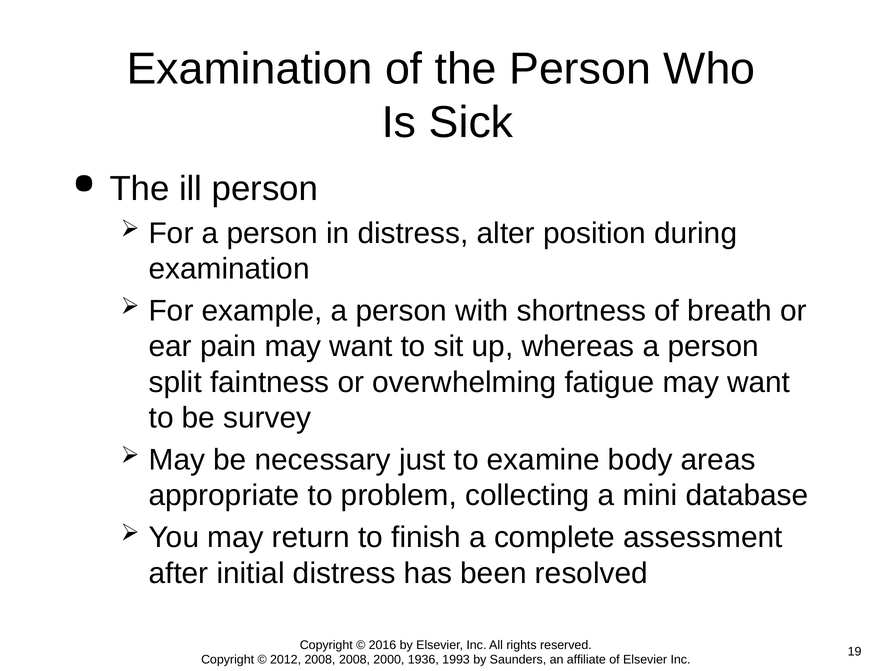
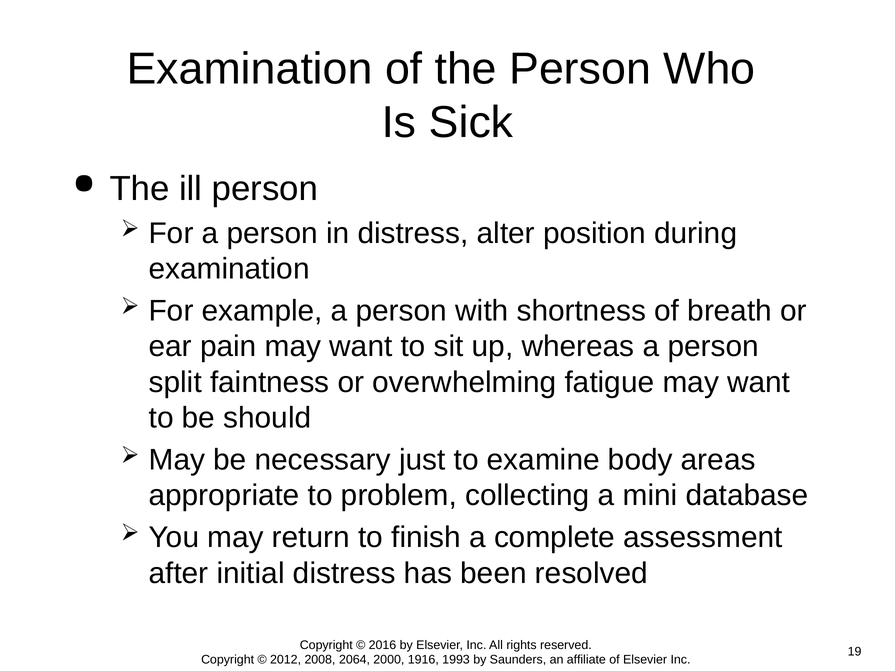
survey: survey -> should
2008 2008: 2008 -> 2064
1936: 1936 -> 1916
